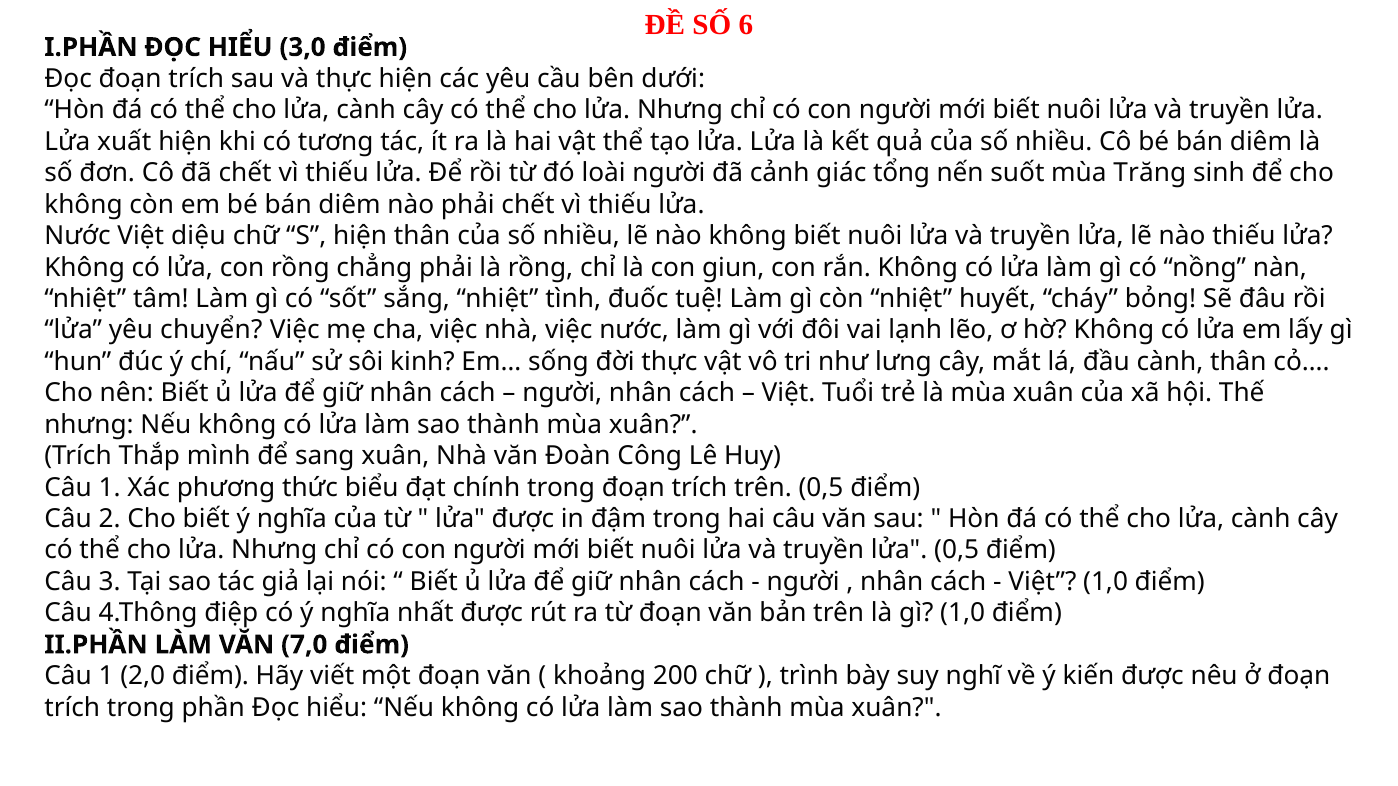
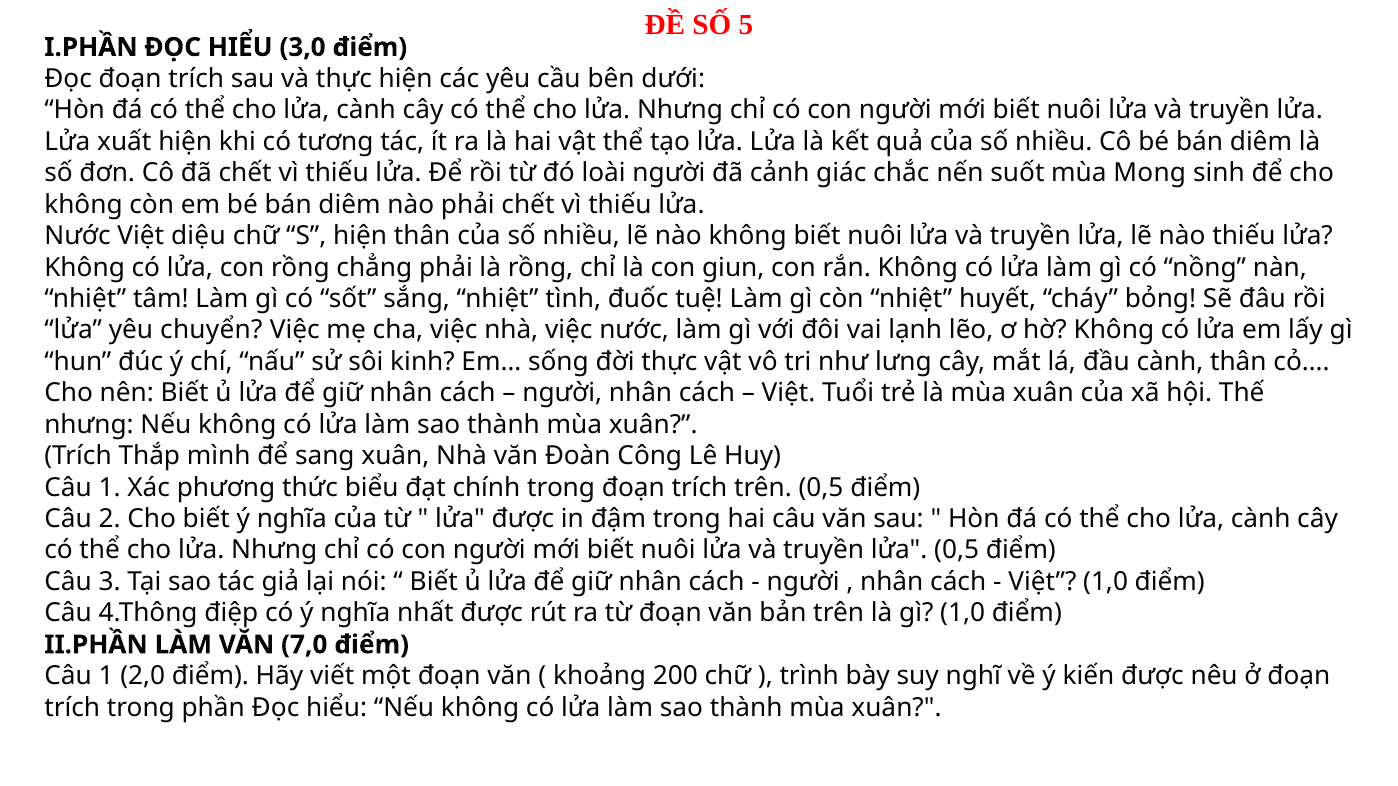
6: 6 -> 5
tổng: tổng -> chắc
Trăng: Trăng -> Mong
